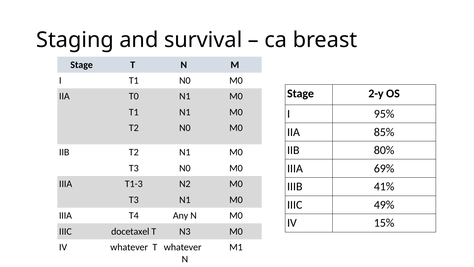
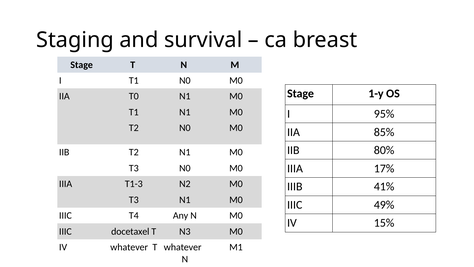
2-y: 2-y -> 1-y
69%: 69% -> 17%
IIIA at (65, 215): IIIA -> IIIC
